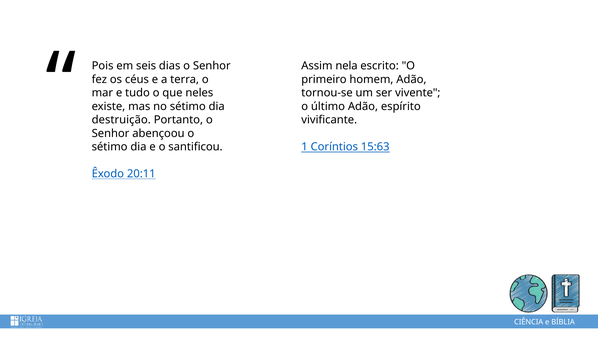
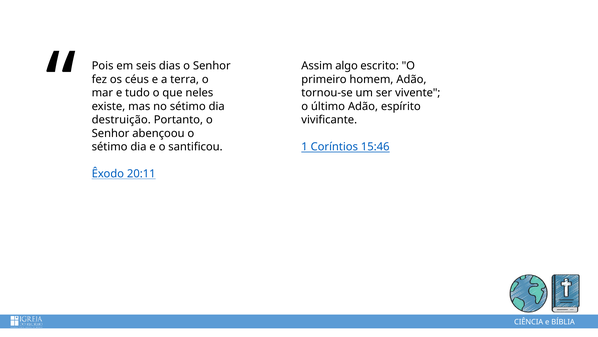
nela: nela -> algo
15:63: 15:63 -> 15:46
